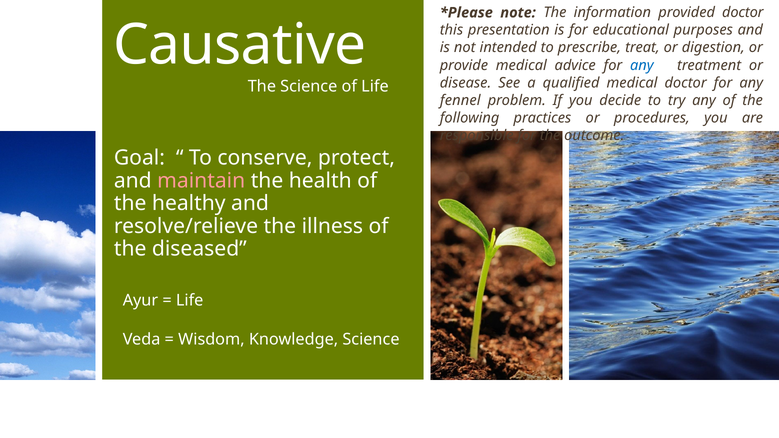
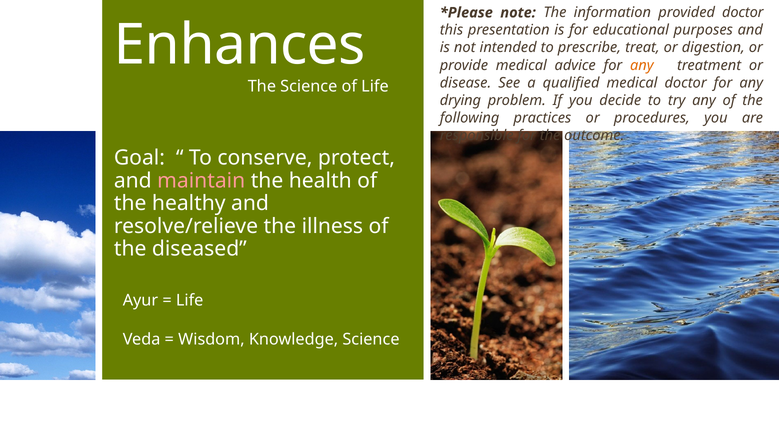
Causative: Causative -> Enhances
any at (642, 65) colour: blue -> orange
fennel: fennel -> drying
